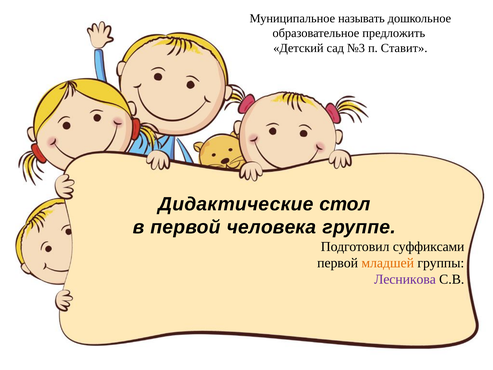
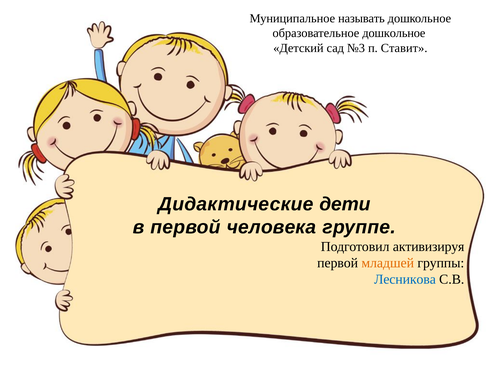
образовательное предложить: предложить -> дошкольное
стол: стол -> дети
суффиксами: суффиксами -> активизируя
Лесникова colour: purple -> blue
